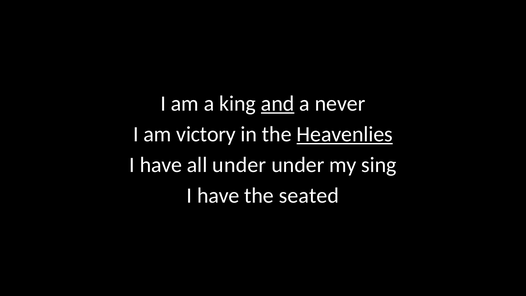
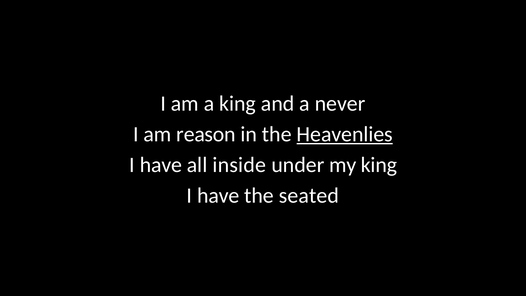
and underline: present -> none
victory: victory -> reason
all under: under -> inside
my sing: sing -> king
